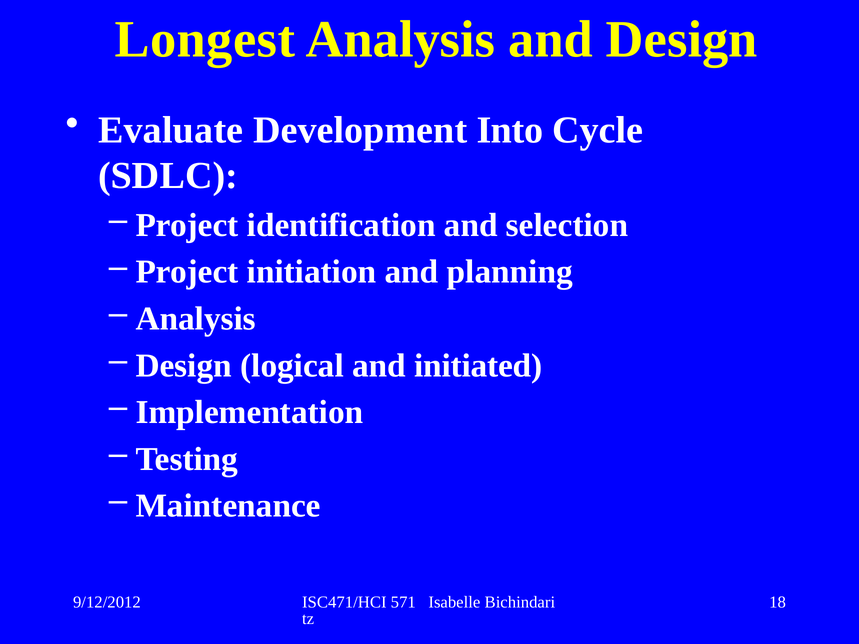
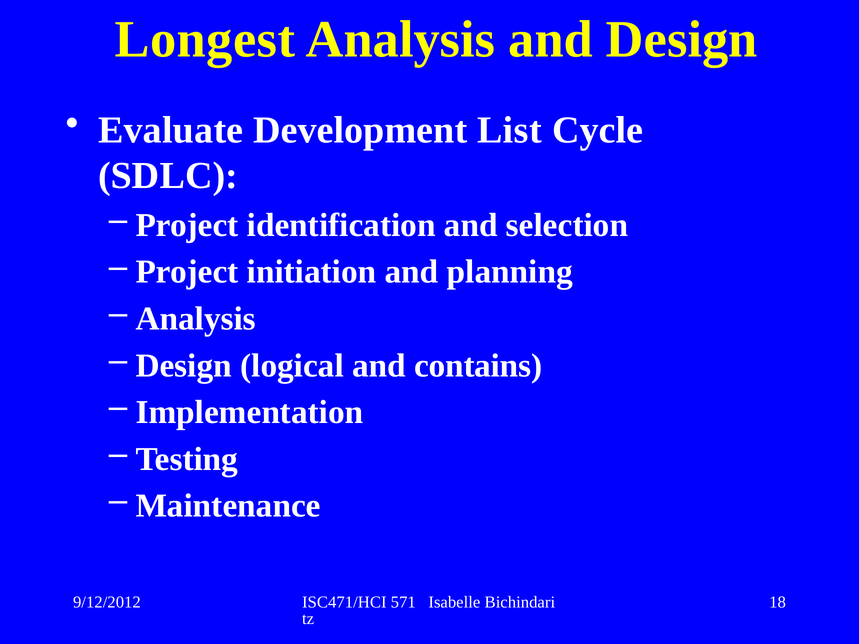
Into: Into -> List
initiated: initiated -> contains
